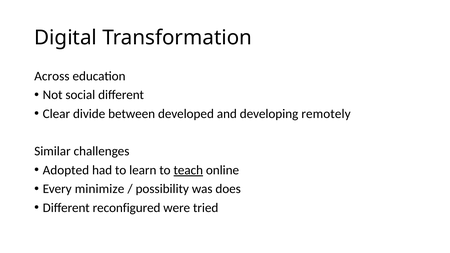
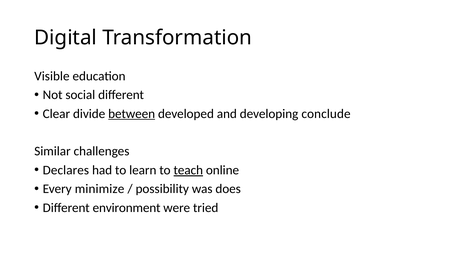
Across: Across -> Visible
between underline: none -> present
remotely: remotely -> conclude
Adopted: Adopted -> Declares
reconfigured: reconfigured -> environment
